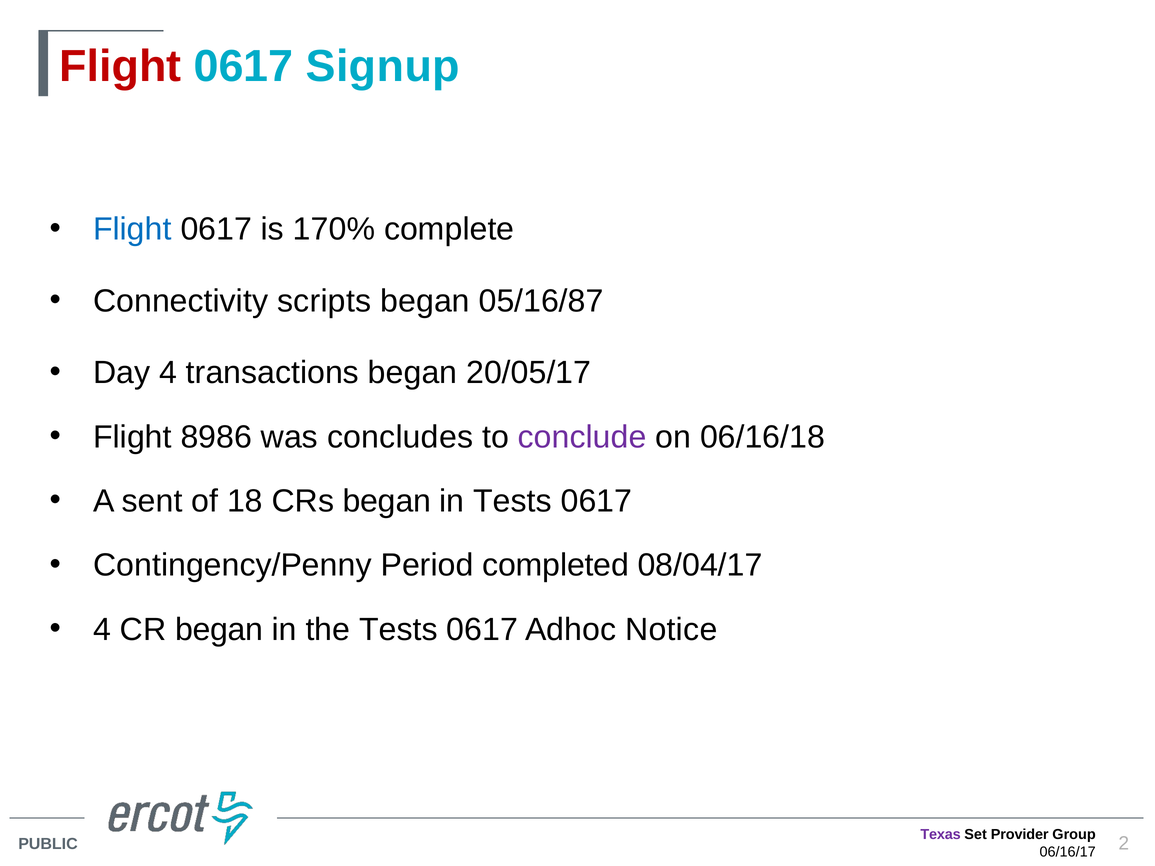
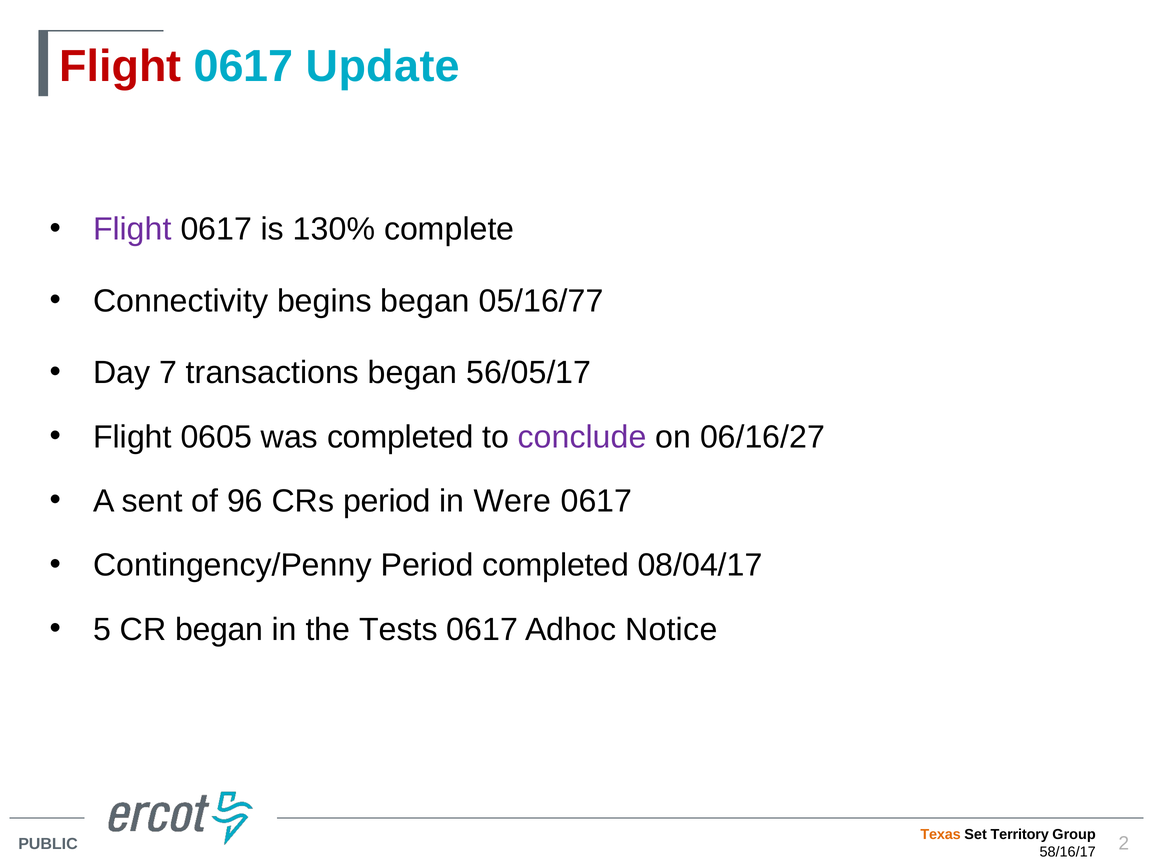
Signup: Signup -> Update
Flight at (132, 229) colour: blue -> purple
170%: 170% -> 130%
scripts: scripts -> begins
05/16/87: 05/16/87 -> 05/16/77
Day 4: 4 -> 7
20/05/17: 20/05/17 -> 56/05/17
8986: 8986 -> 0605
was concludes: concludes -> completed
06/16/18: 06/16/18 -> 06/16/27
18: 18 -> 96
CRs began: began -> period
in Tests: Tests -> Were
4 at (102, 630): 4 -> 5
Texas colour: purple -> orange
Provider: Provider -> Territory
06/16/17: 06/16/17 -> 58/16/17
